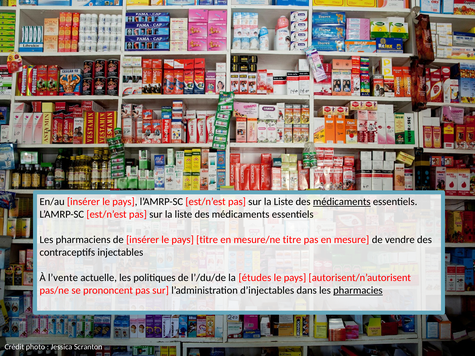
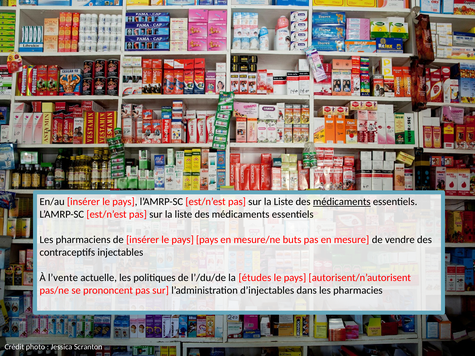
pays titre: titre -> pays
mesure/ne titre: titre -> buts
pharmacies underline: present -> none
